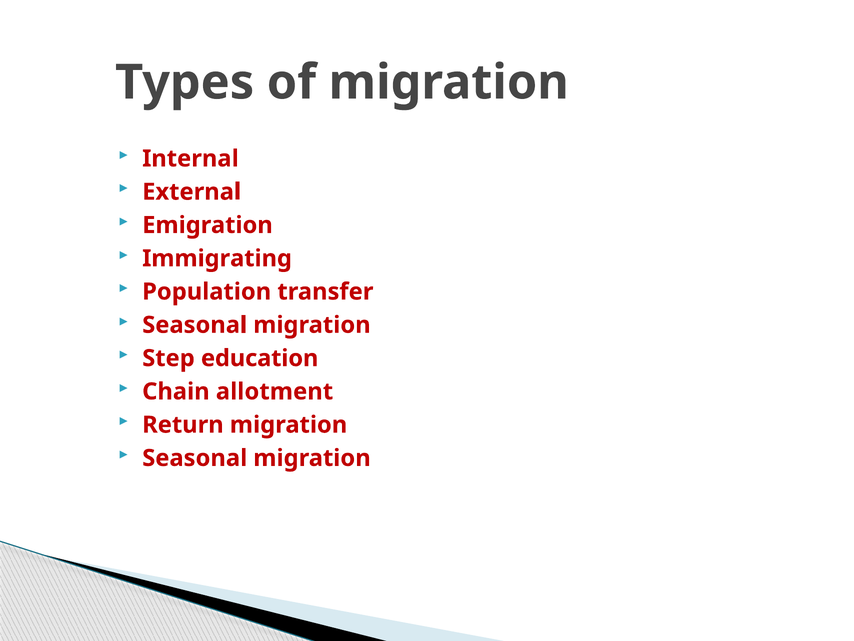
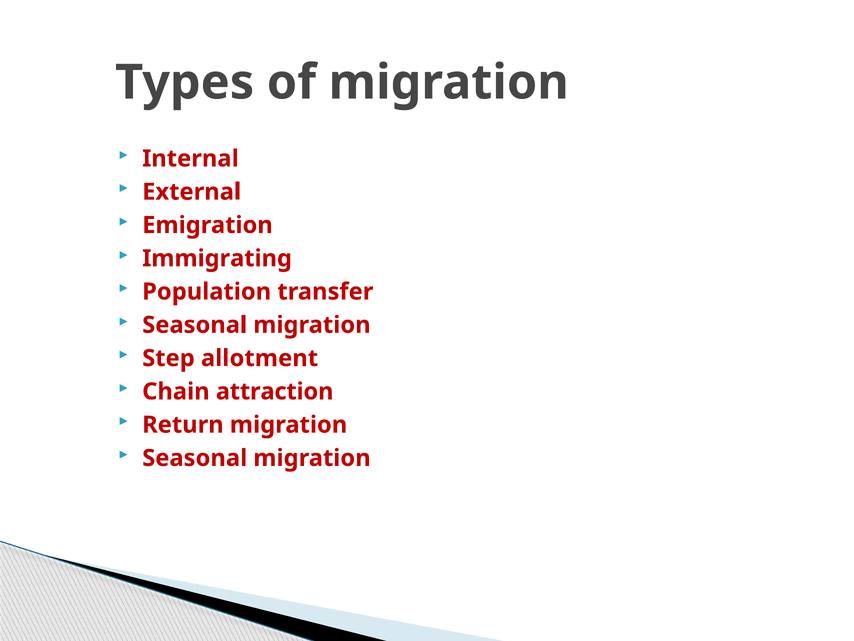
education: education -> allotment
allotment: allotment -> attraction
